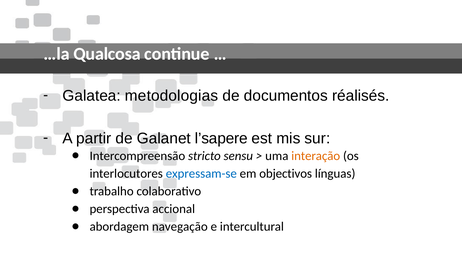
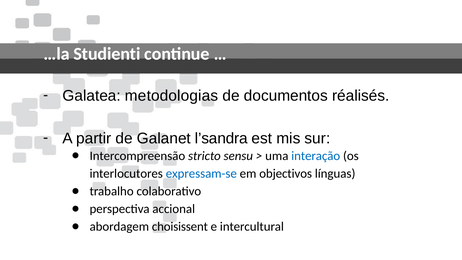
Qualcosa: Qualcosa -> Studienti
l’sapere: l’sapere -> l’sandra
interação colour: orange -> blue
navegação: navegação -> choisissent
